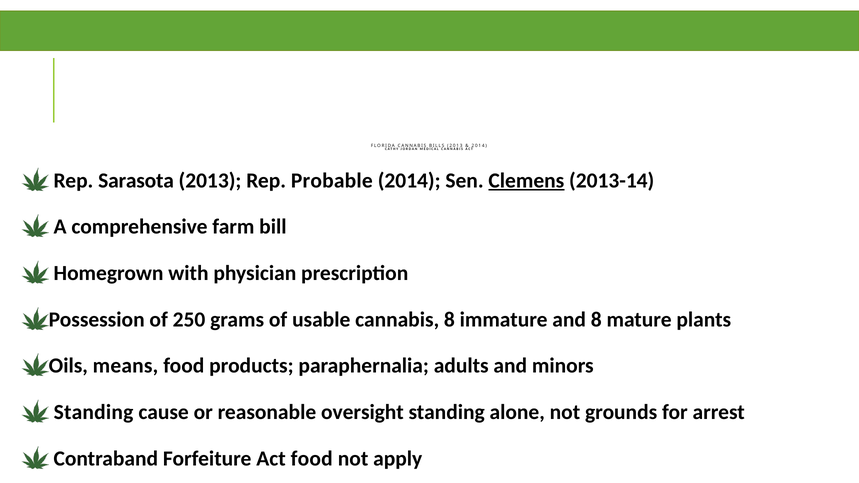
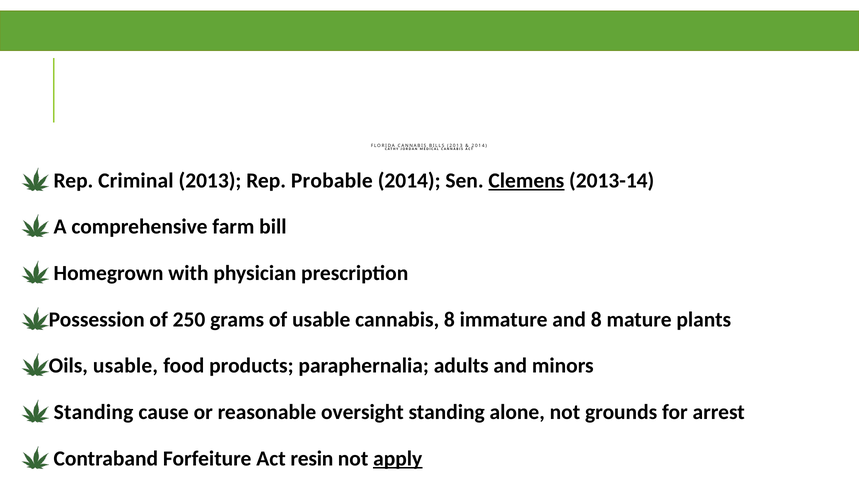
Sarasota: Sarasota -> Criminal
Oils means: means -> usable
Act food: food -> resin
apply underline: none -> present
